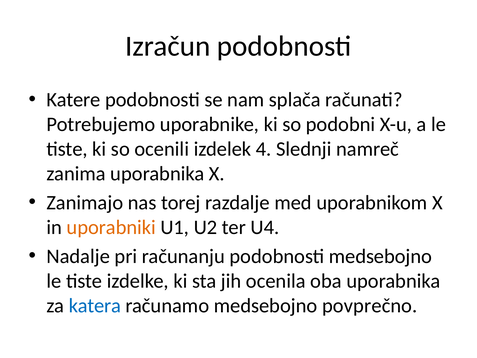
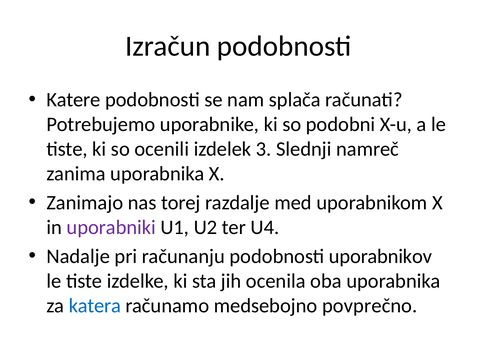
4: 4 -> 3
uporabniki colour: orange -> purple
podobnosti medsebojno: medsebojno -> uporabnikov
